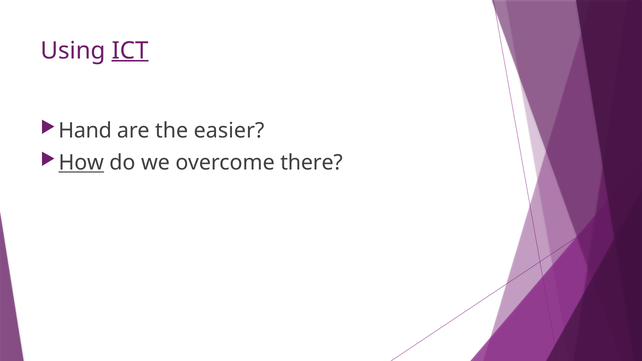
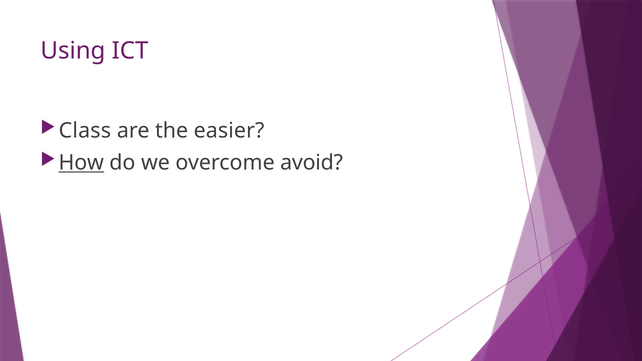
ICT underline: present -> none
Hand: Hand -> Class
there: there -> avoid
